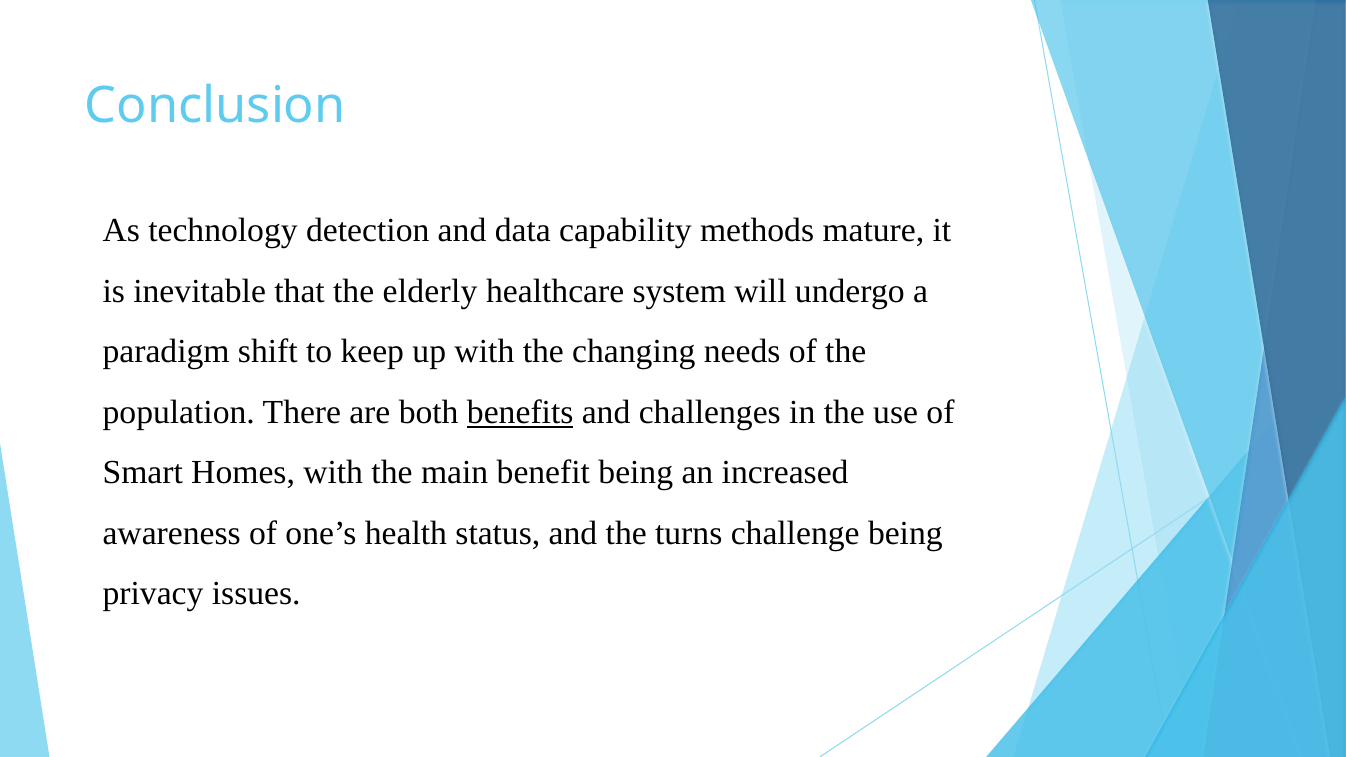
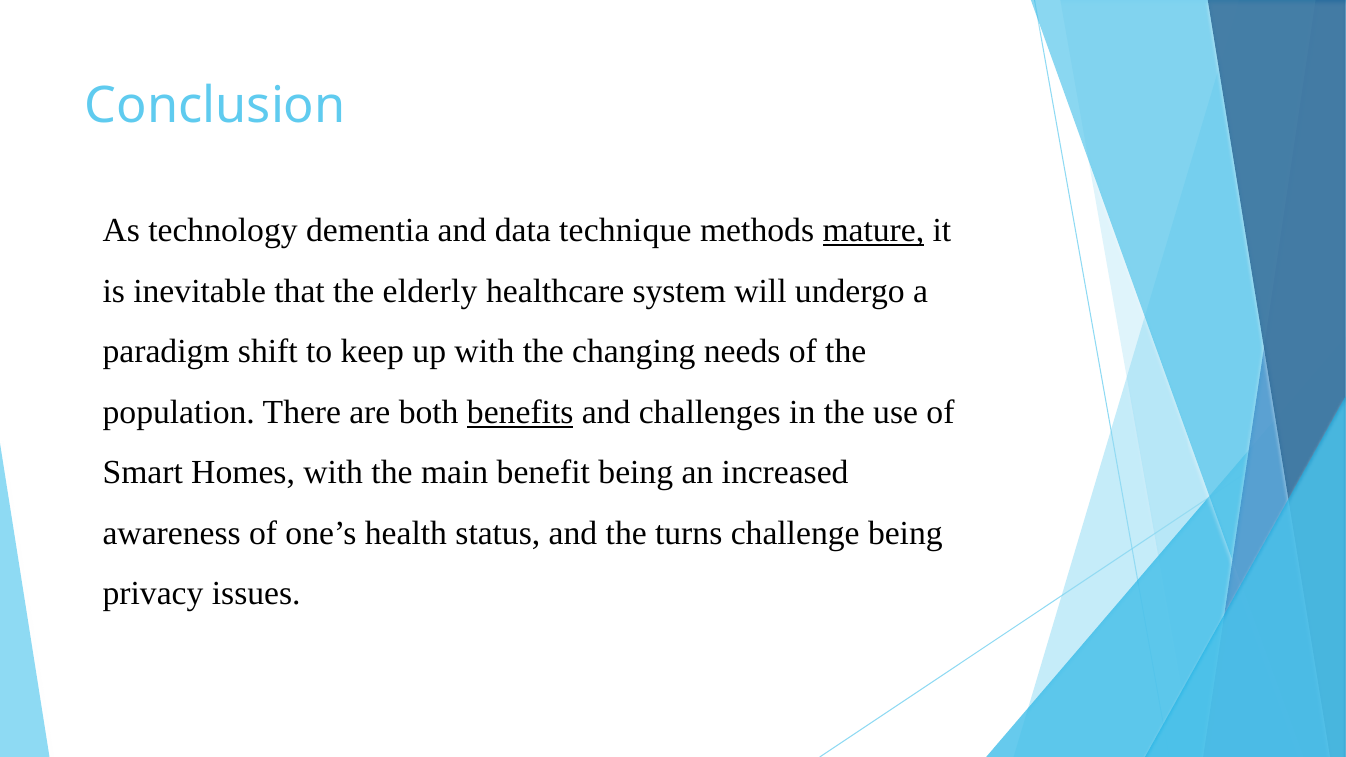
detection: detection -> dementia
capability: capability -> technique
mature underline: none -> present
